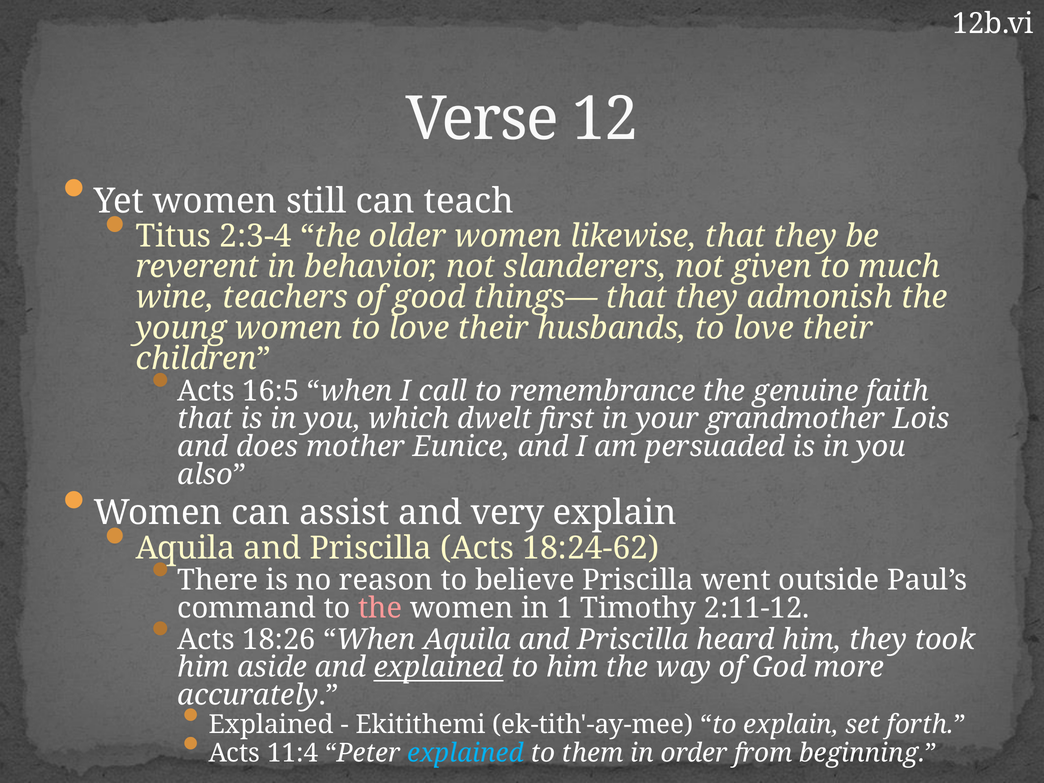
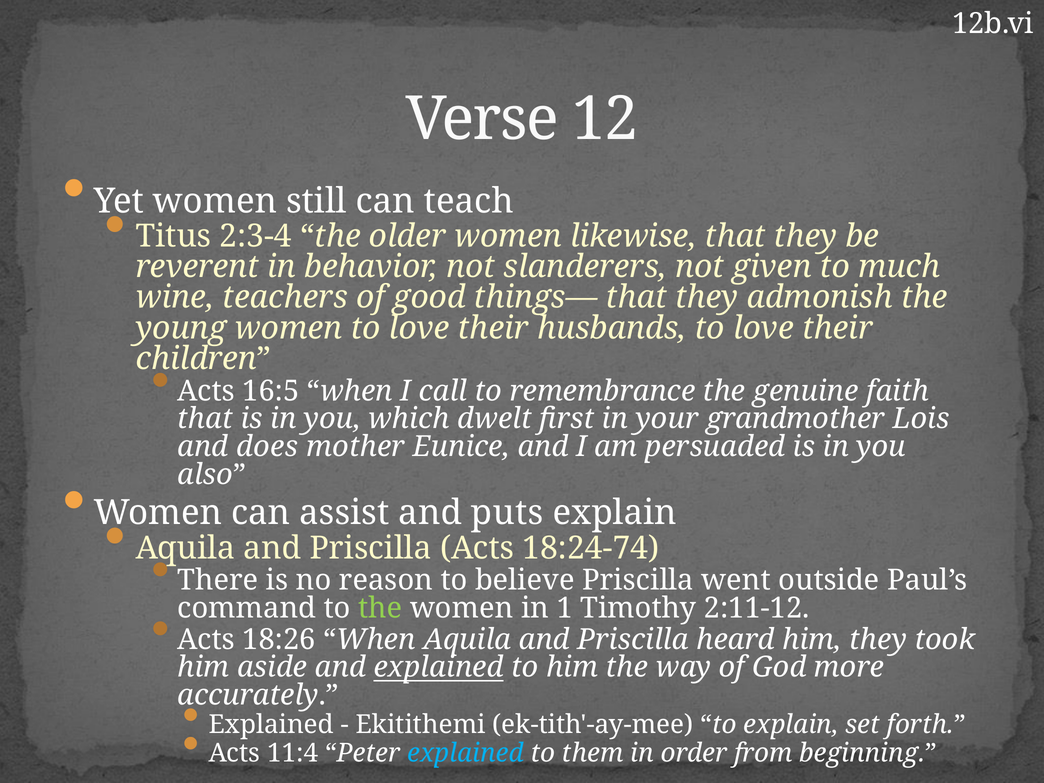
very: very -> puts
18:24-62: 18:24-62 -> 18:24-74
the at (380, 608) colour: pink -> light green
